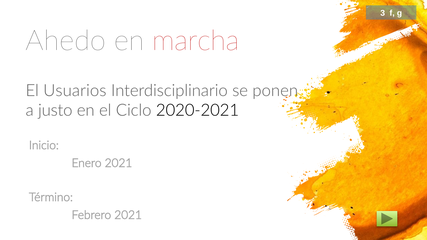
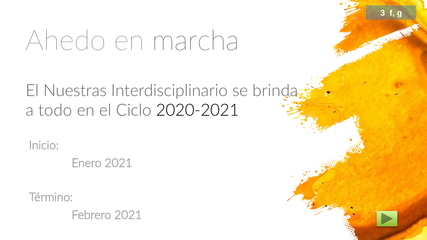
marcha colour: red -> black
Usuarios: Usuarios -> Nuestras
ponen: ponen -> brinda
justo: justo -> todo
